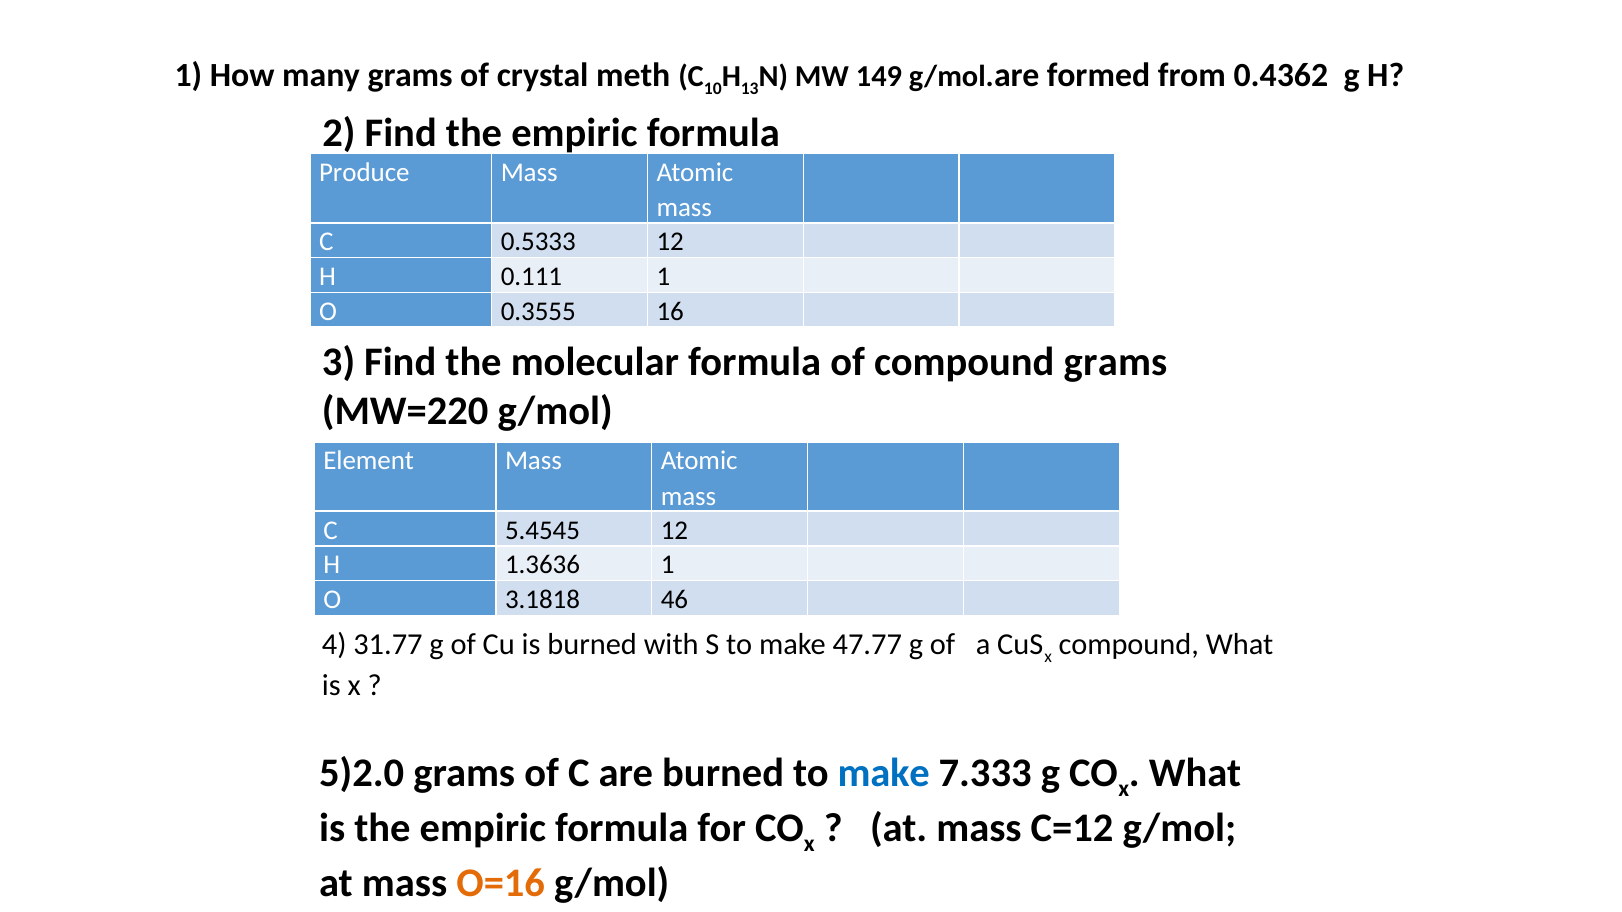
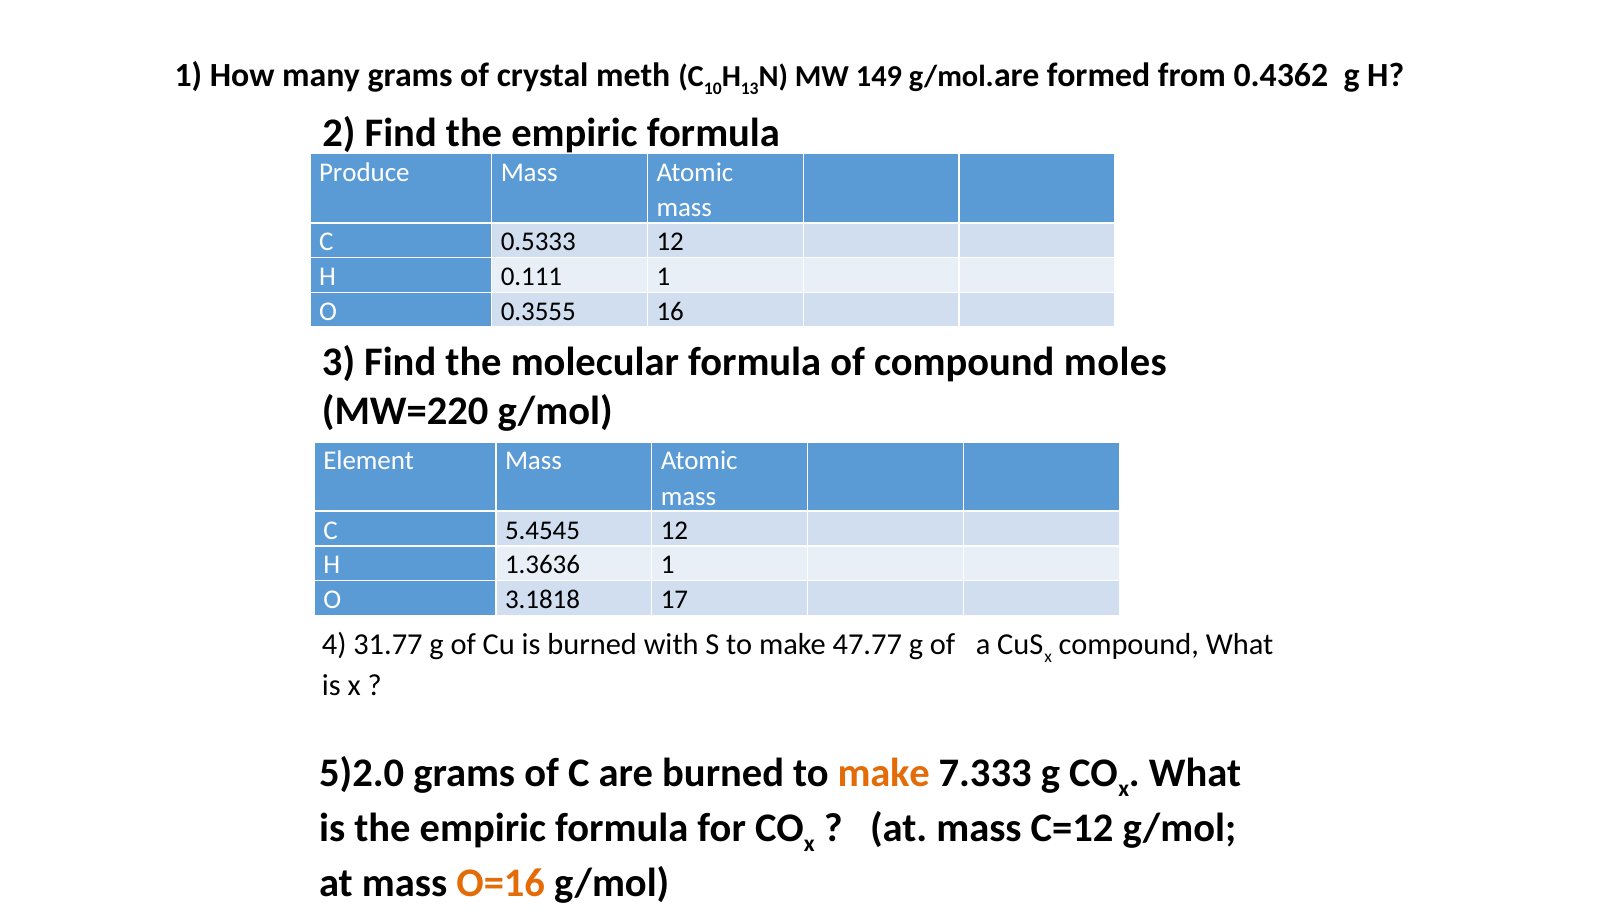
compound grams: grams -> moles
46: 46 -> 17
make at (884, 773) colour: blue -> orange
